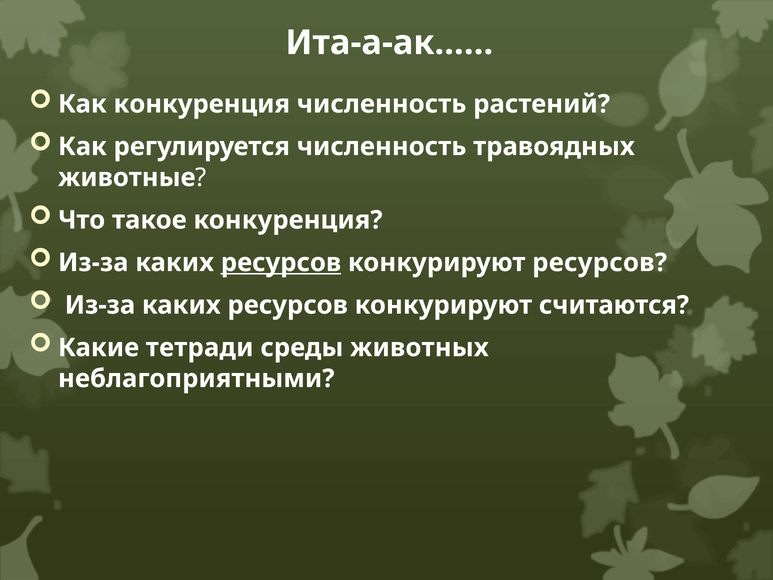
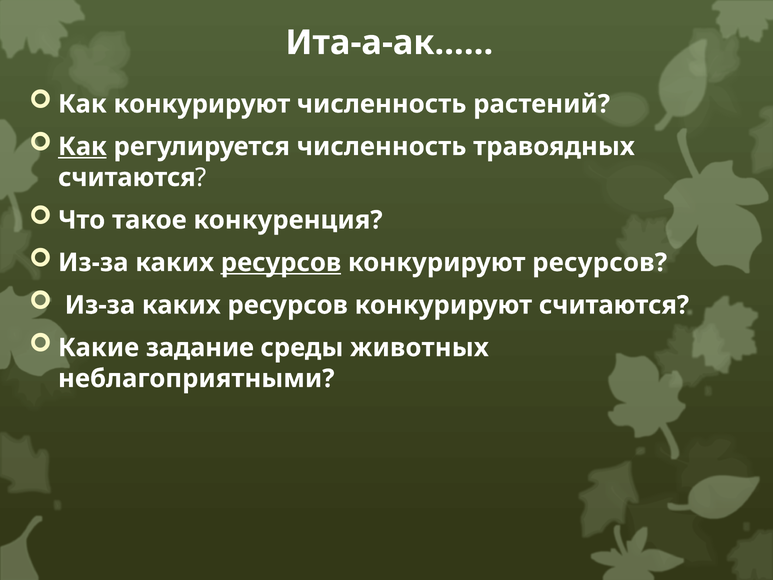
Как конкуренция: конкуренция -> конкурируют
Как at (82, 147) underline: none -> present
животные at (127, 177): животные -> считаются
тетради: тетради -> задание
